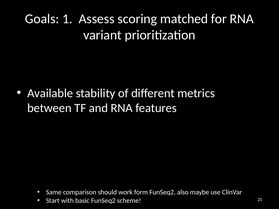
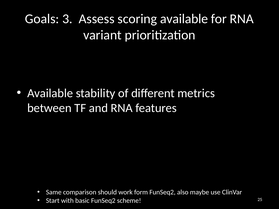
1: 1 -> 3
scoring matched: matched -> available
